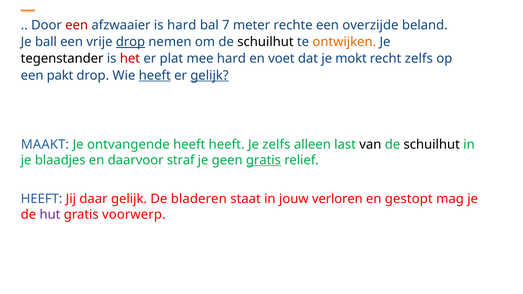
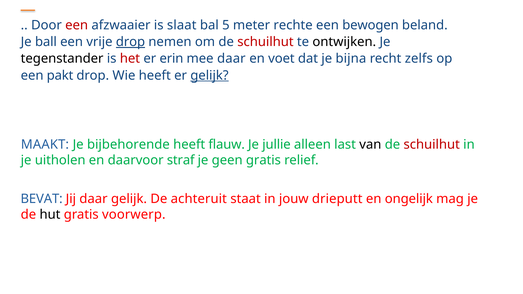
is hard: hard -> slaat
7: 7 -> 5
overzijde: overzijde -> bewogen
schuilhut at (265, 42) colour: black -> red
ontwijken colour: orange -> black
plat: plat -> erin
mee hard: hard -> daar
mokt: mokt -> bijna
heeft at (155, 75) underline: present -> none
ontvangende: ontvangende -> bijbehorende
heeft heeft: heeft -> flauw
Je zelfs: zelfs -> jullie
schuilhut at (432, 145) colour: black -> red
blaadjes: blaadjes -> uitholen
gratis at (263, 160) underline: present -> none
HEEFT at (42, 199): HEEFT -> BEVAT
bladeren: bladeren -> achteruit
verloren: verloren -> drieputt
gestopt: gestopt -> ongelijk
hut colour: purple -> black
